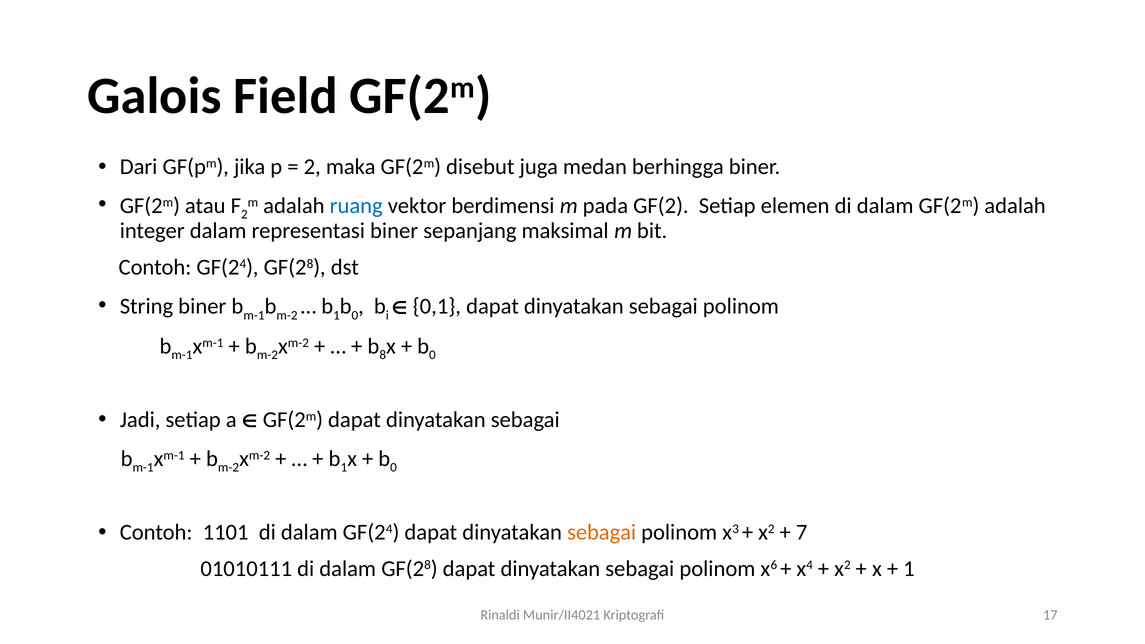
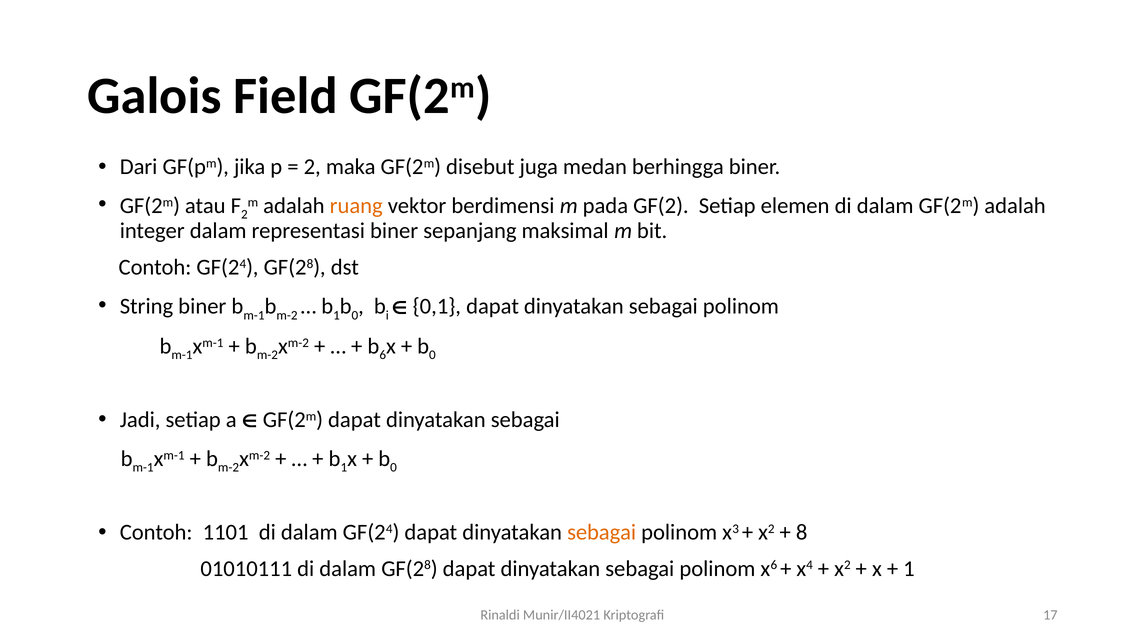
ruang colour: blue -> orange
8: 8 -> 6
7: 7 -> 8
